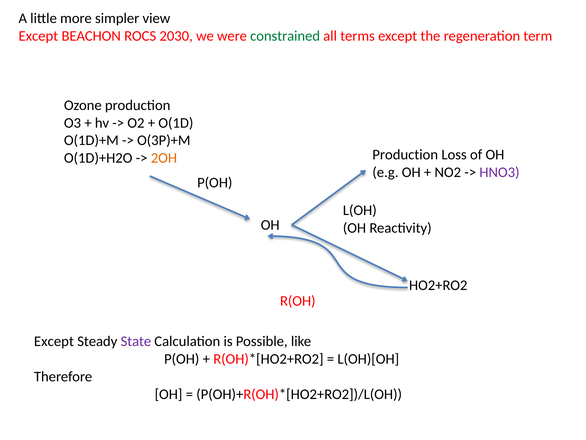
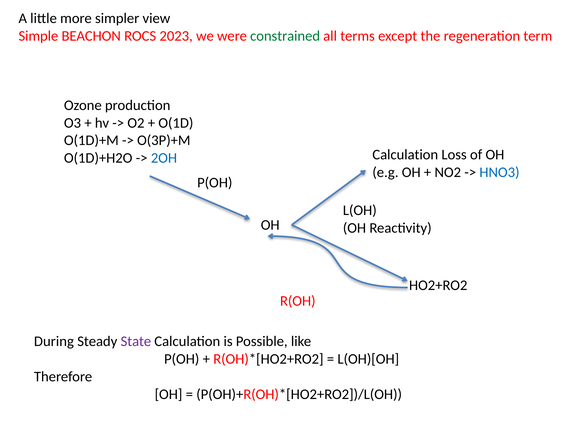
Except at (38, 36): Except -> Simple
2030: 2030 -> 2023
Production at (405, 155): Production -> Calculation
2OH colour: orange -> blue
HNO3 colour: purple -> blue
Except at (54, 341): Except -> During
